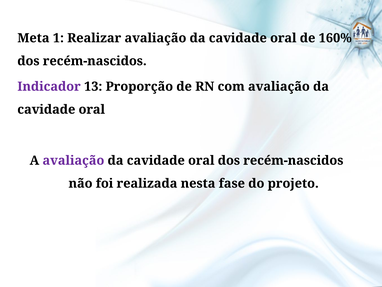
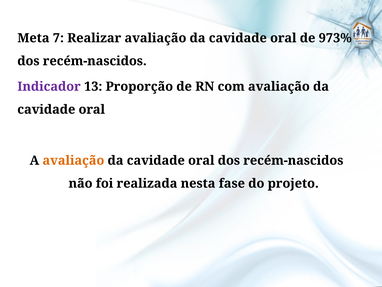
1: 1 -> 7
160%: 160% -> 973%
avaliação at (73, 160) colour: purple -> orange
